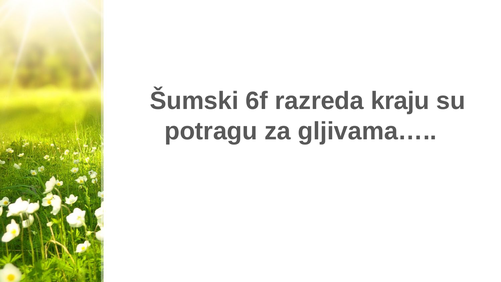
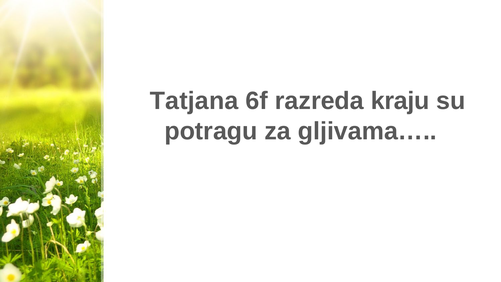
Šumski: Šumski -> Tatjana
